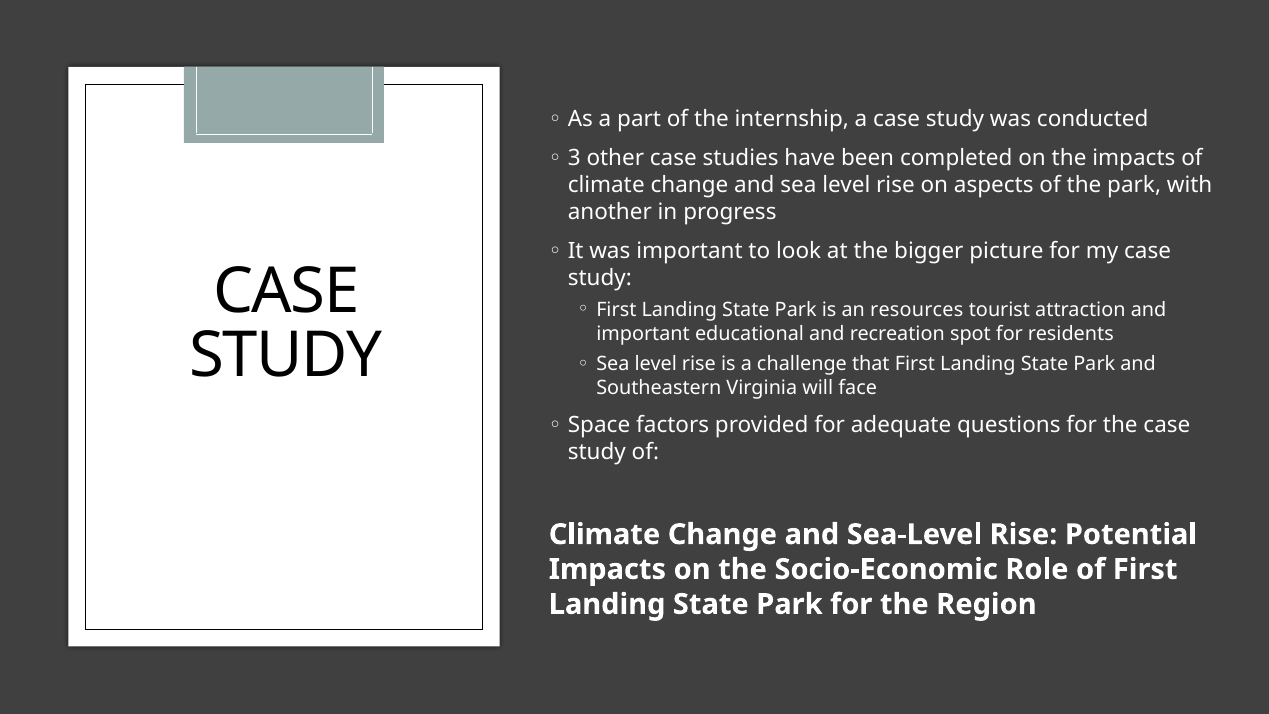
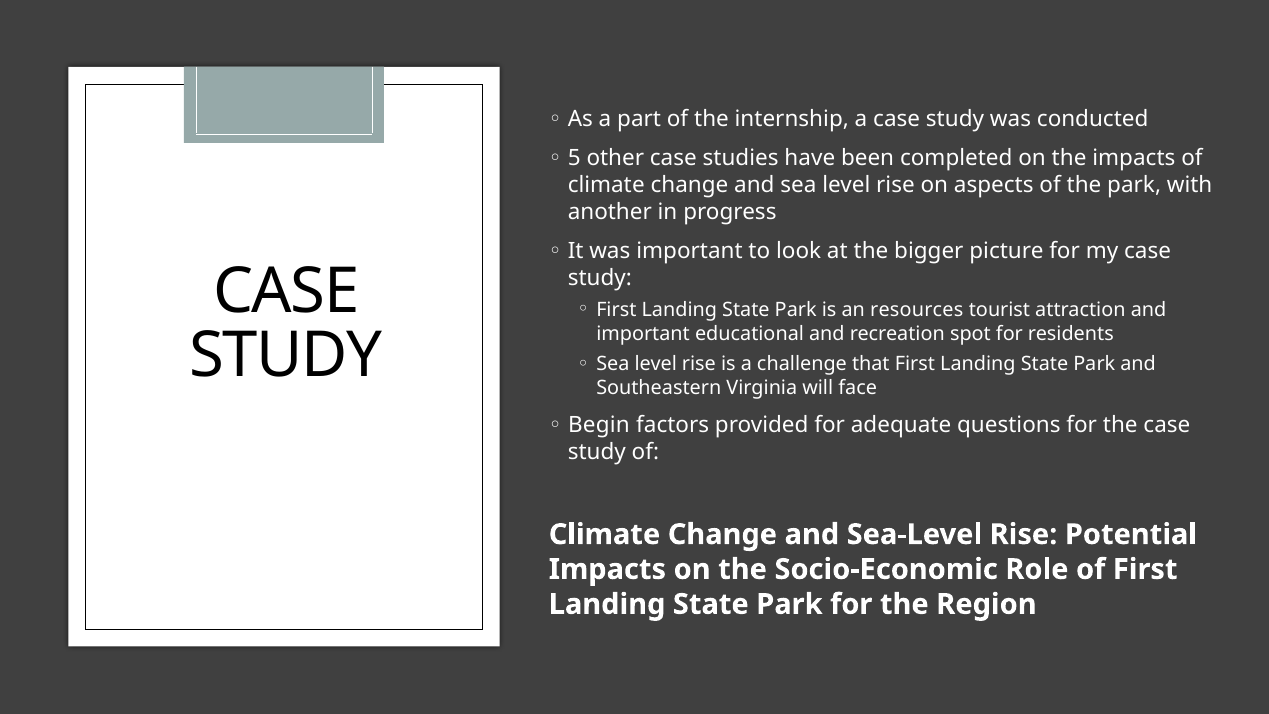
3: 3 -> 5
Space: Space -> Begin
